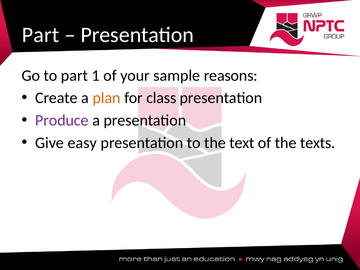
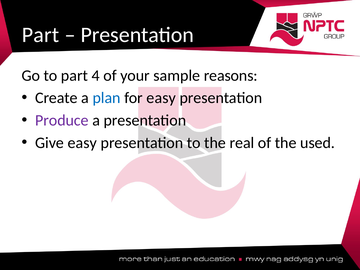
1: 1 -> 4
plan colour: orange -> blue
for class: class -> easy
text: text -> real
texts: texts -> used
